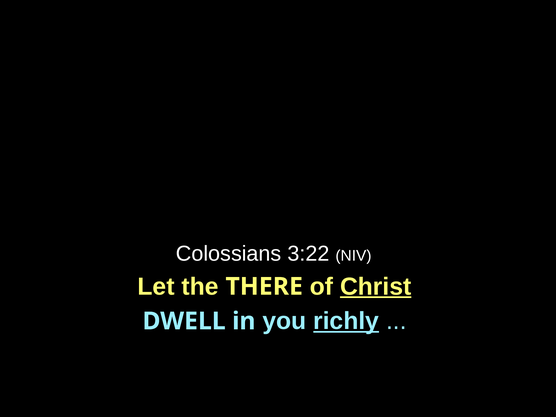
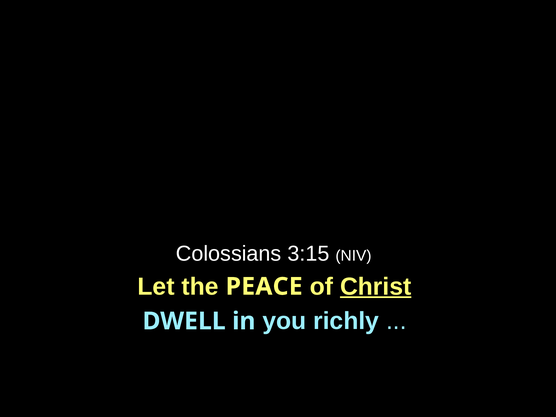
3:22: 3:22 -> 3:15
THERE: THERE -> PEACE
richly underline: present -> none
